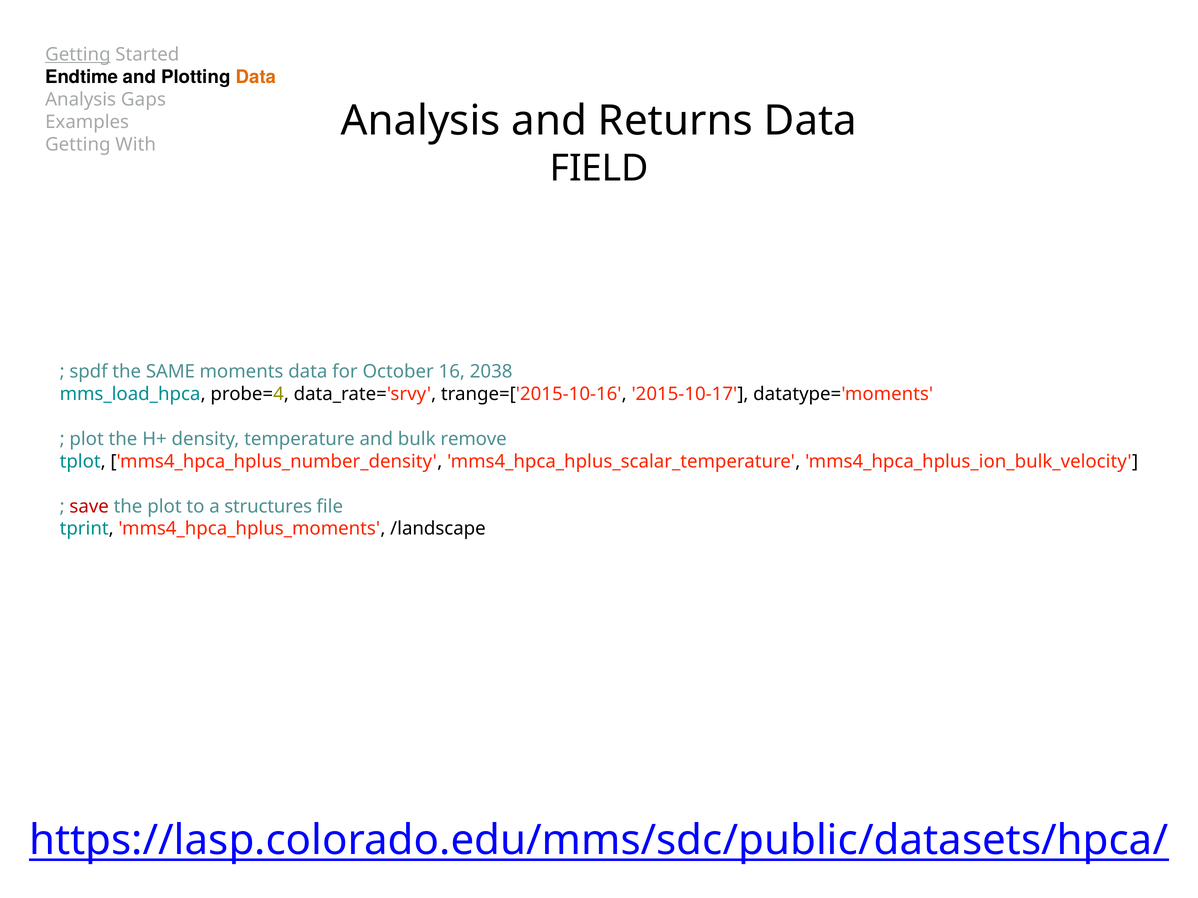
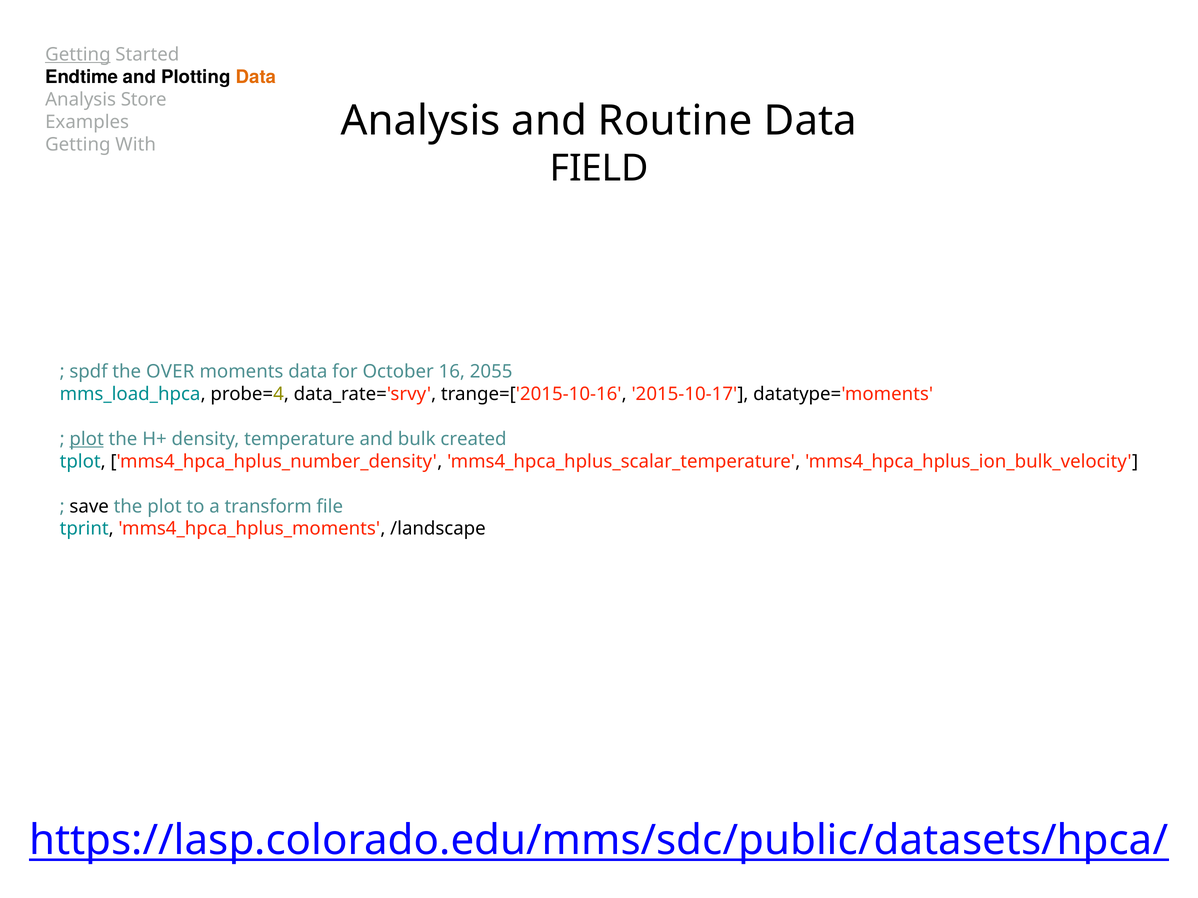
Gaps: Gaps -> Store
Returns: Returns -> Routine
SAME: SAME -> OVER
2038: 2038 -> 2055
plot at (87, 439) underline: none -> present
remove: remove -> created
save colour: red -> black
structures: structures -> transform
